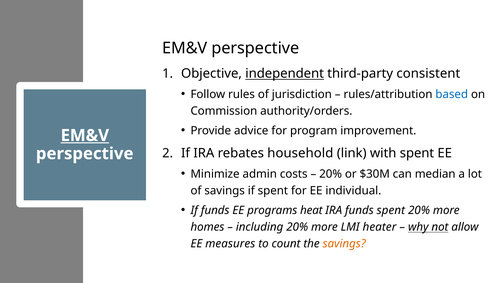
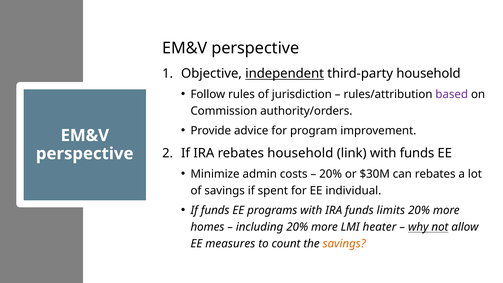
third-party consistent: consistent -> household
based colour: blue -> purple
EM&V at (85, 135) underline: present -> none
with spent: spent -> funds
can median: median -> rebates
programs heat: heat -> with
funds spent: spent -> limits
